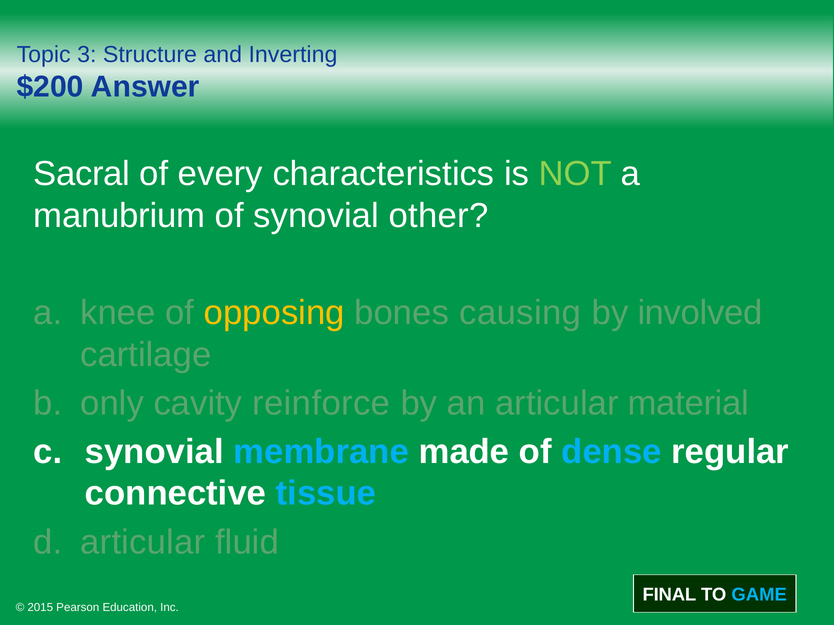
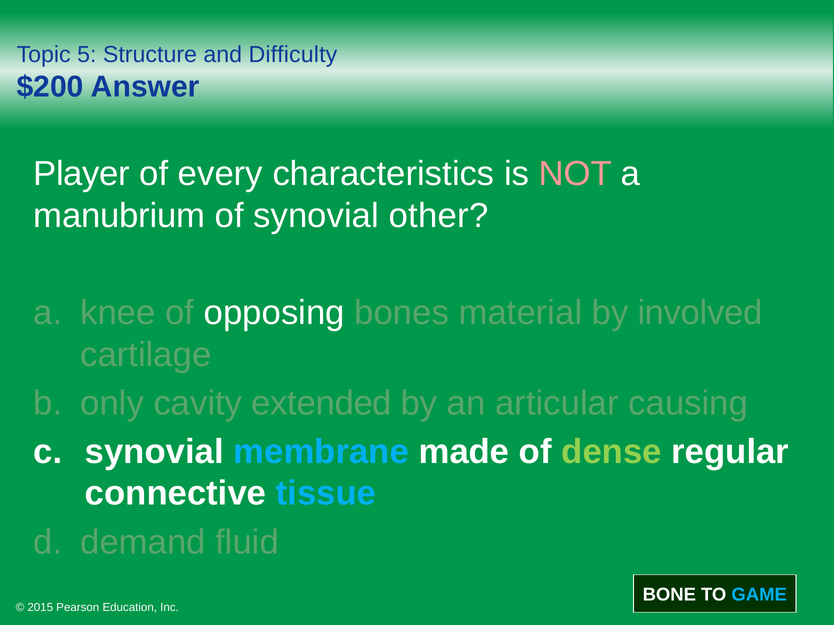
3: 3 -> 5
Inverting: Inverting -> Difficulty
Sacral: Sacral -> Player
NOT colour: light green -> pink
opposing colour: yellow -> white
causing: causing -> material
reinforce: reinforce -> extended
material: material -> causing
dense colour: light blue -> light green
articular at (143, 543): articular -> demand
FINAL: FINAL -> BONE
